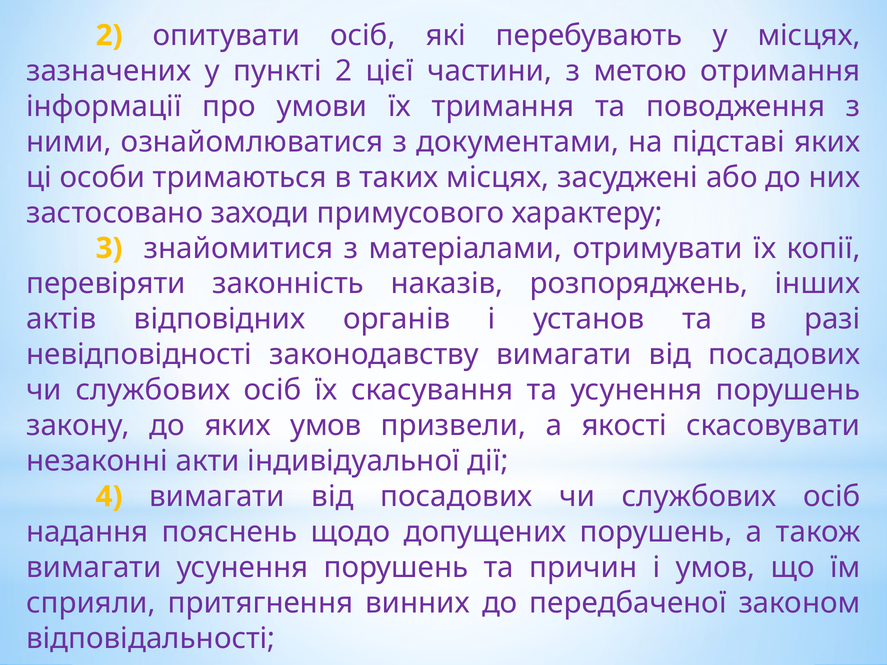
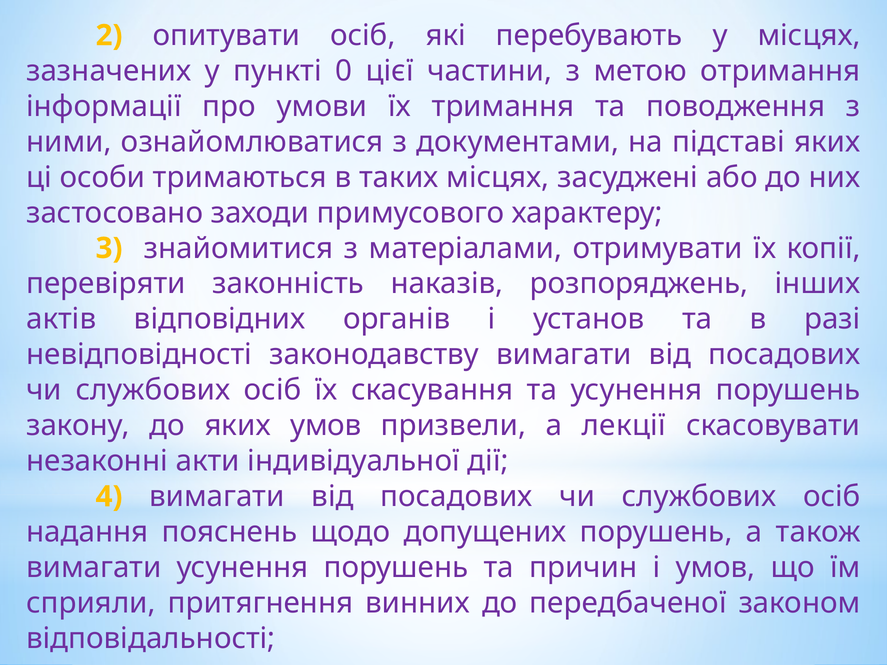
пункті 2: 2 -> 0
якості: якості -> лекції
